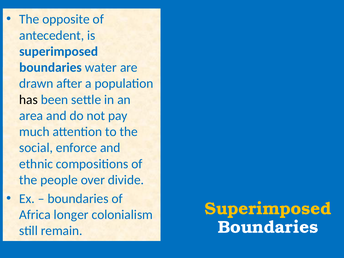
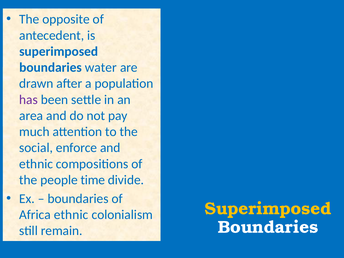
has colour: black -> purple
over: over -> time
Africa longer: longer -> ethnic
